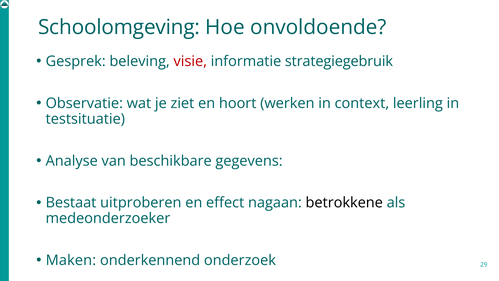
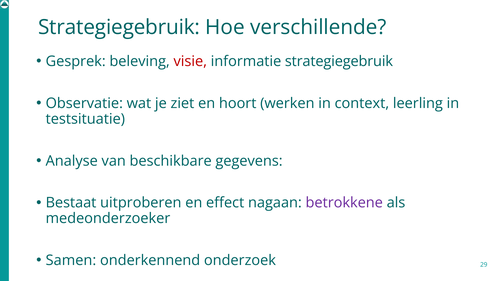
Schoolomgeving at (119, 27): Schoolomgeving -> Strategiegebruik
onvoldoende: onvoldoende -> verschillende
betrokkene colour: black -> purple
Maken: Maken -> Samen
